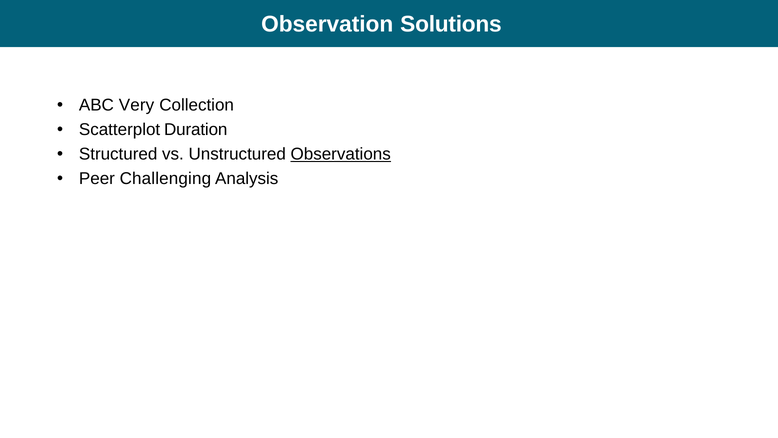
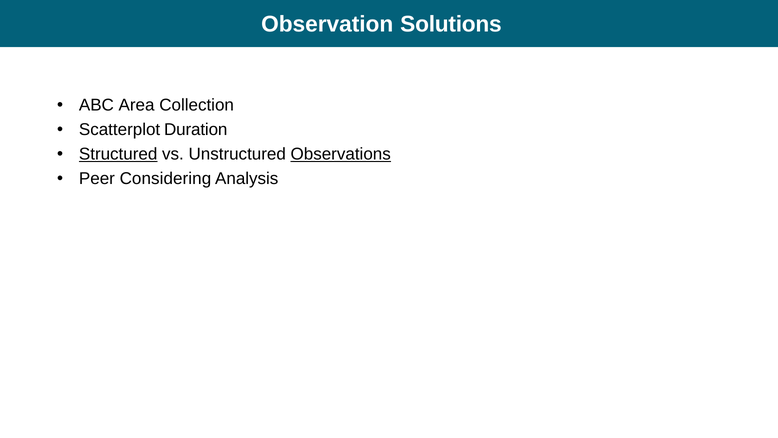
Very: Very -> Area
Structured underline: none -> present
Challenging: Challenging -> Considering
